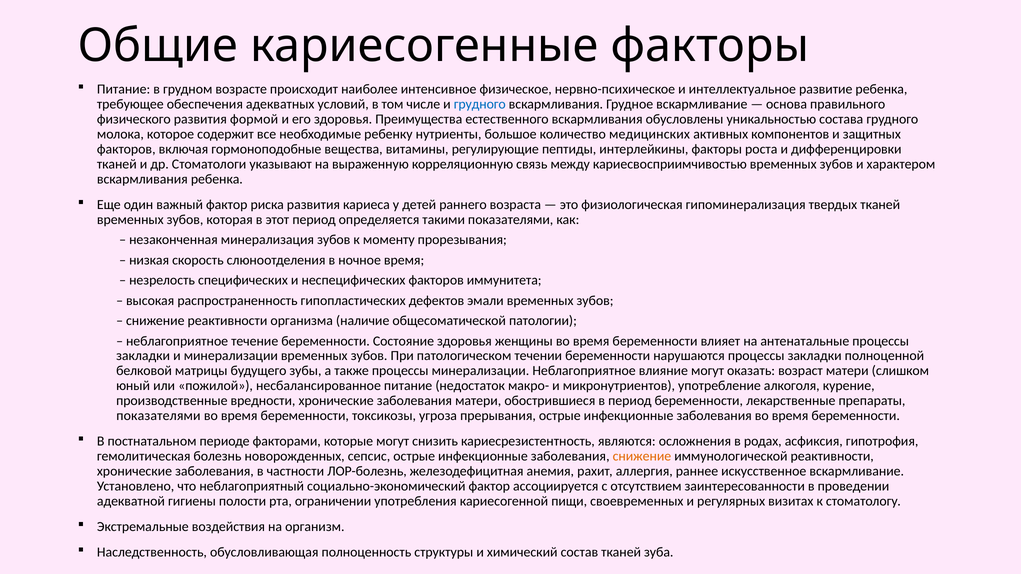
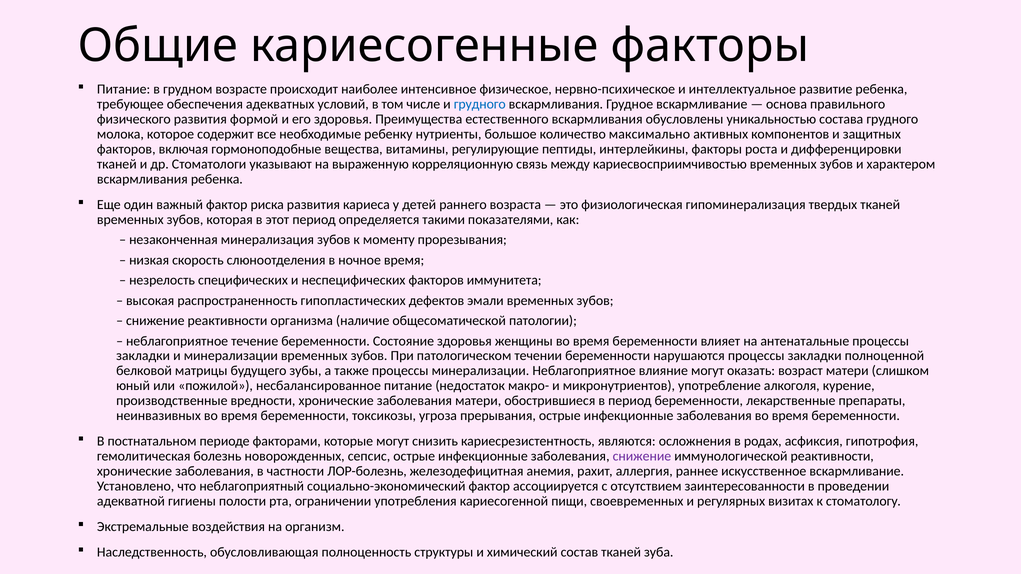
медицинских: медицинских -> максимально
показателями at (158, 416): показателями -> неинвазивных
снижение at (642, 456) colour: orange -> purple
